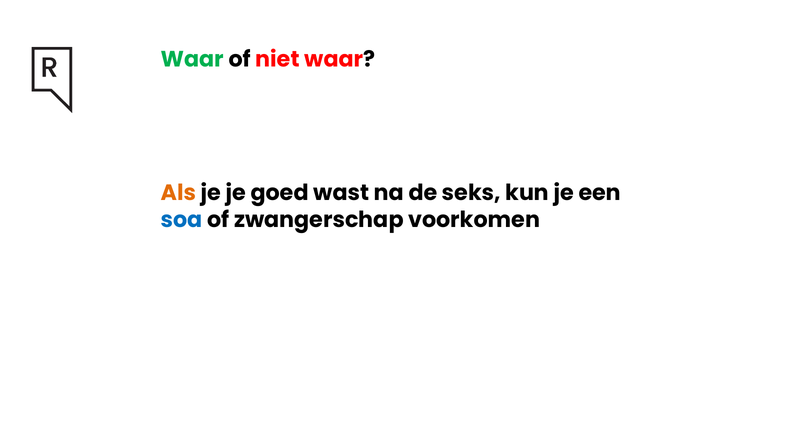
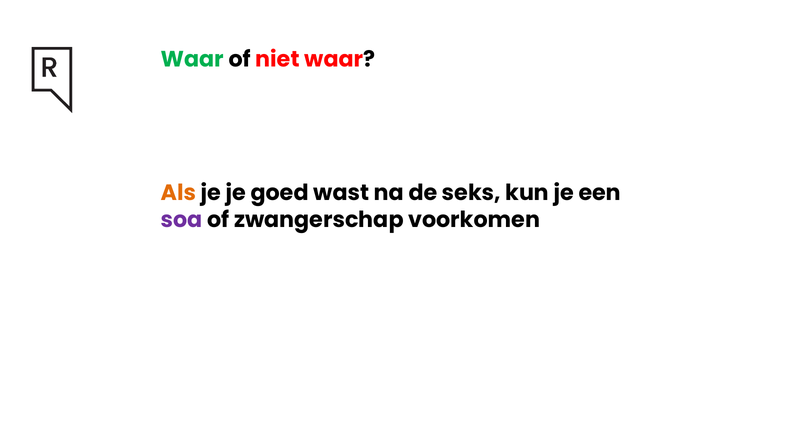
soa colour: blue -> purple
